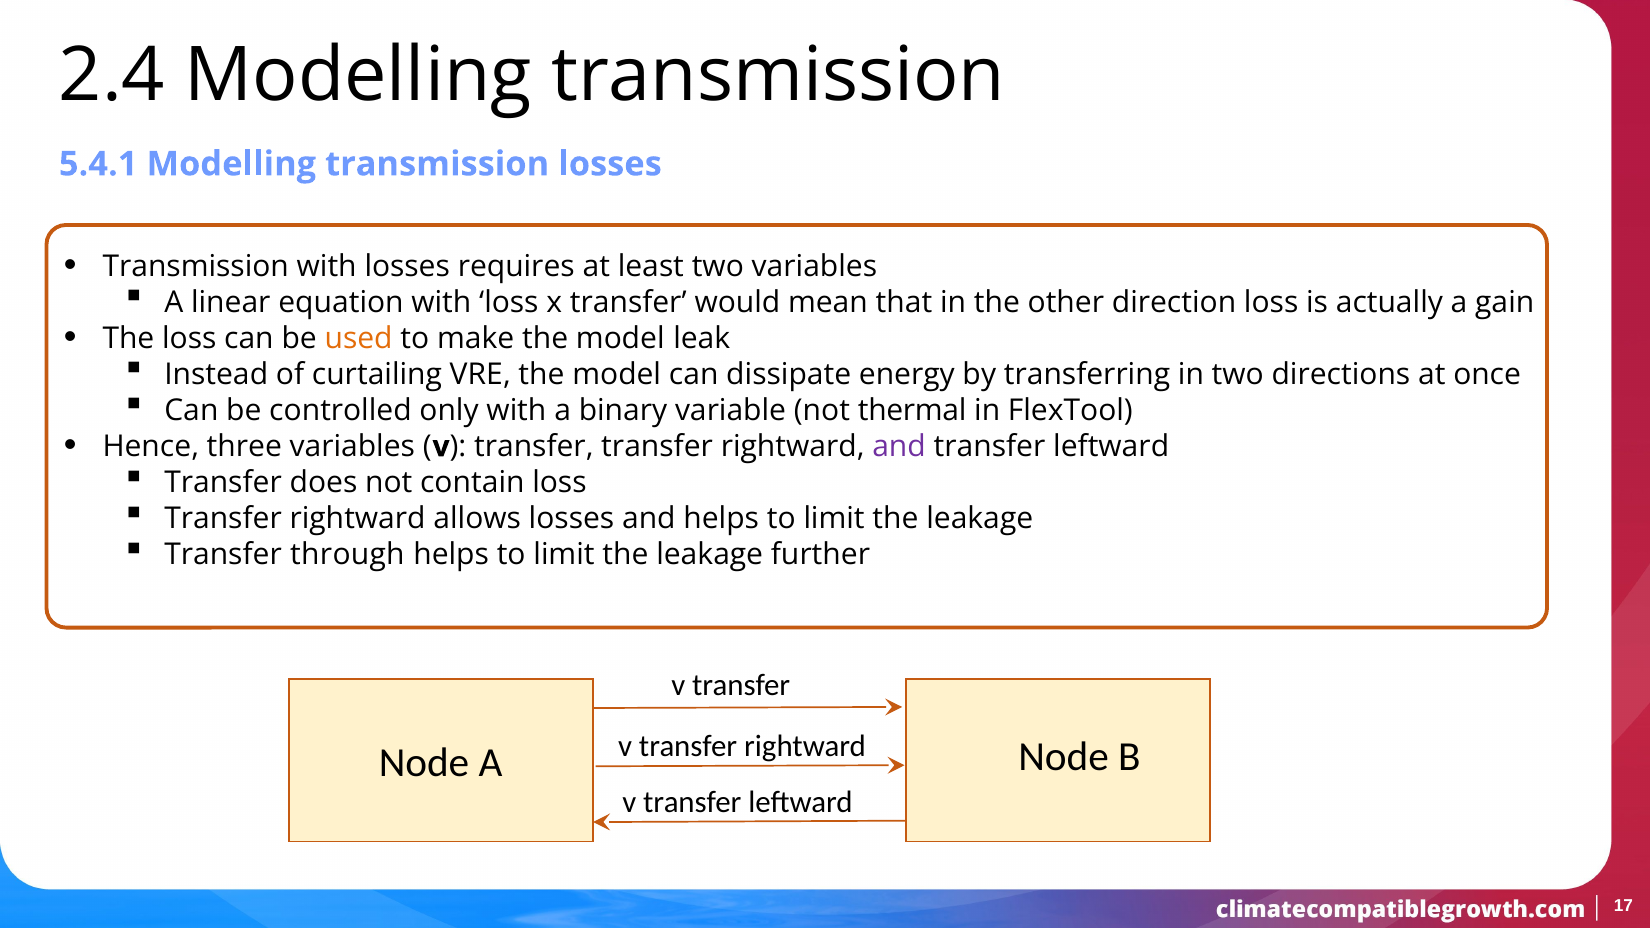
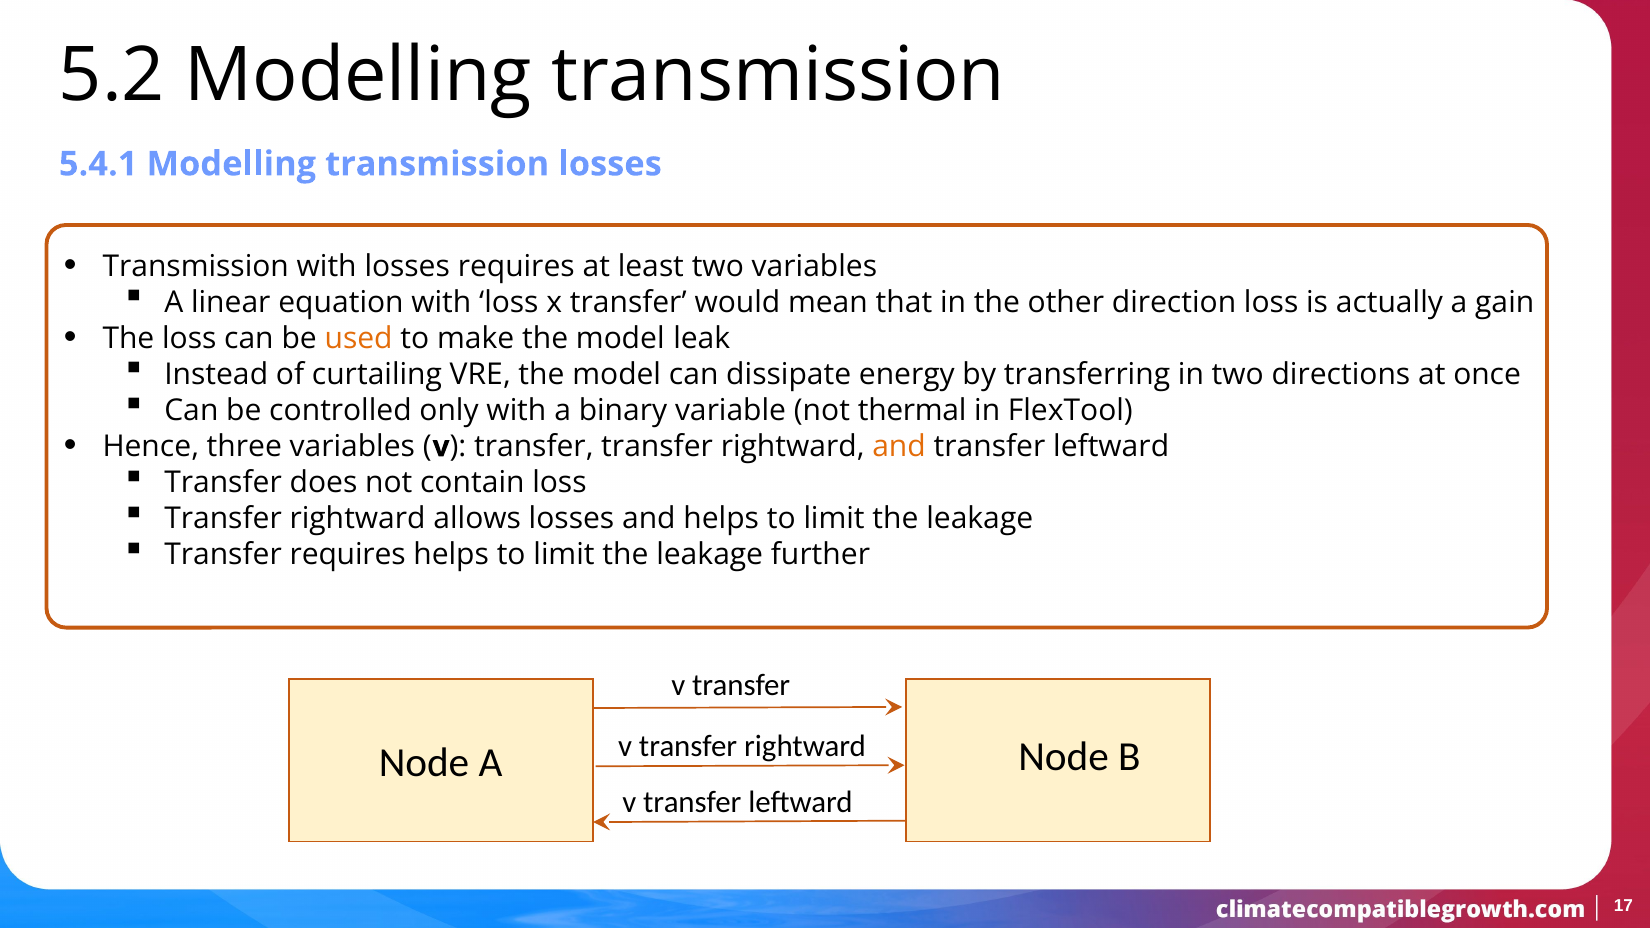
2.4: 2.4 -> 5.2
and at (899, 447) colour: purple -> orange
Transfer through: through -> requires
